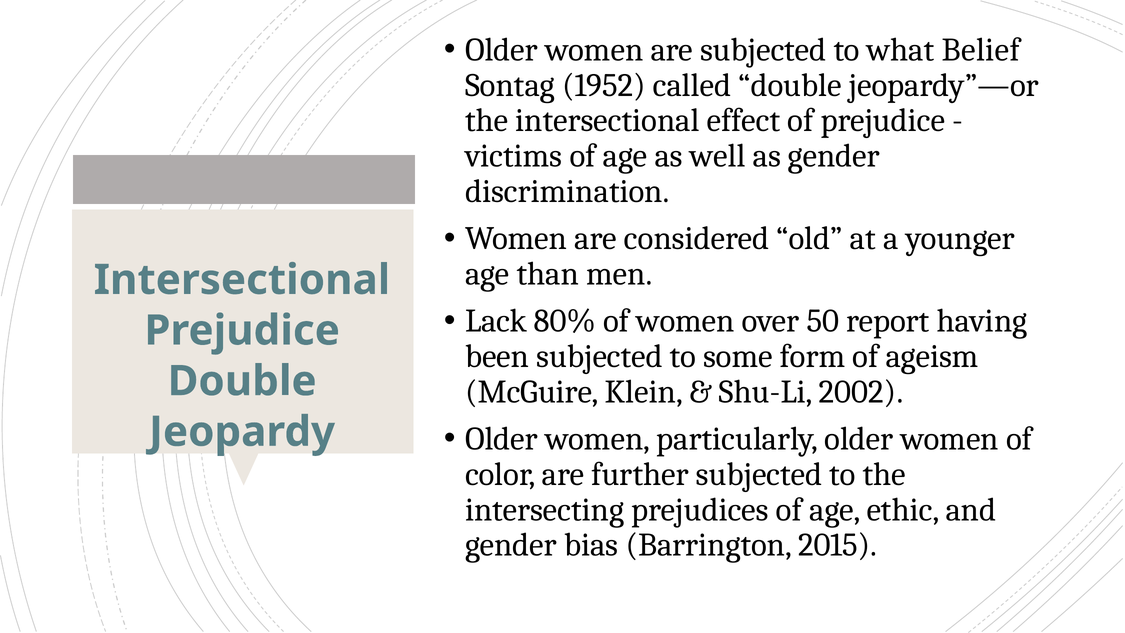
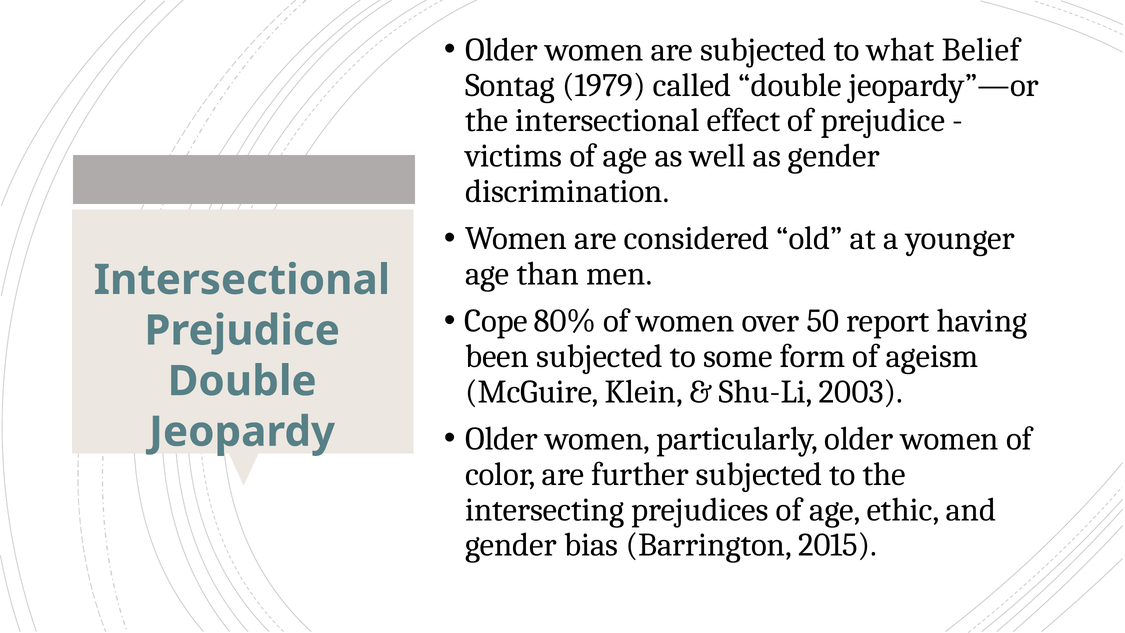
1952: 1952 -> 1979
Lack: Lack -> Cope
2002: 2002 -> 2003
